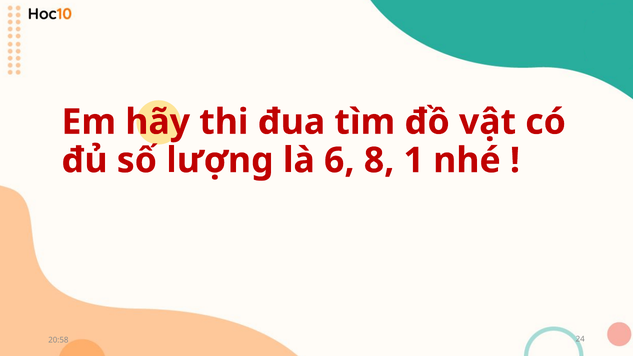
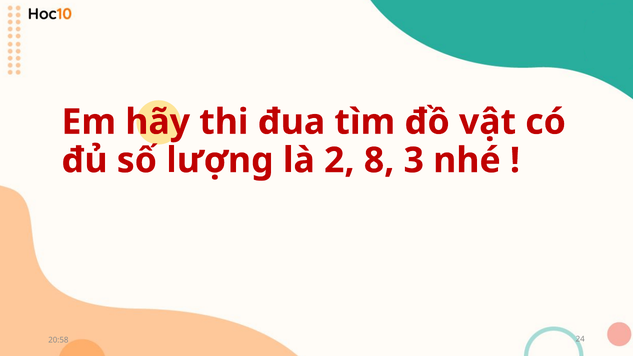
6: 6 -> 2
1: 1 -> 3
